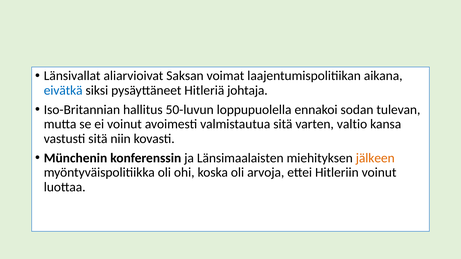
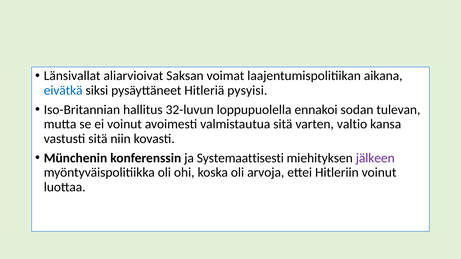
johtaja: johtaja -> pysyisi
50-luvun: 50-luvun -> 32-luvun
Länsimaalaisten: Länsimaalaisten -> Systemaattisesti
jälkeen colour: orange -> purple
